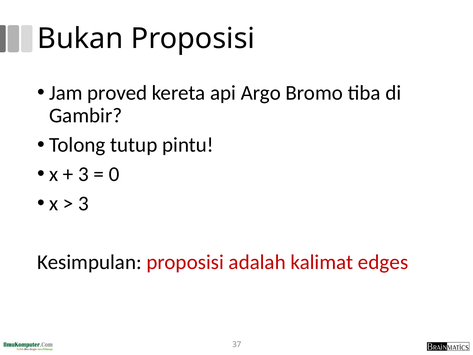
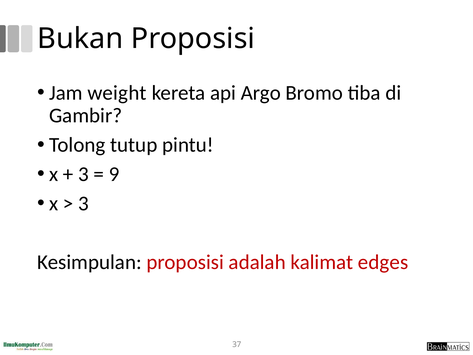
proved: proved -> weight
0: 0 -> 9
